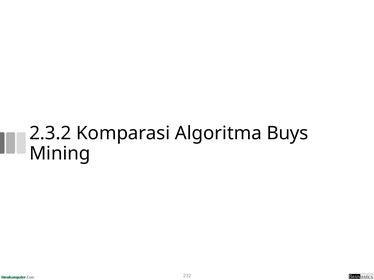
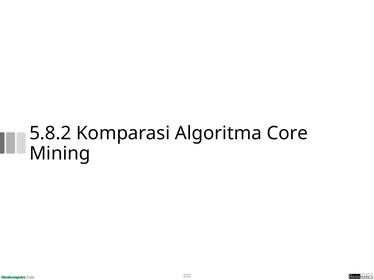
2.3.2: 2.3.2 -> 5.8.2
Buys: Buys -> Core
